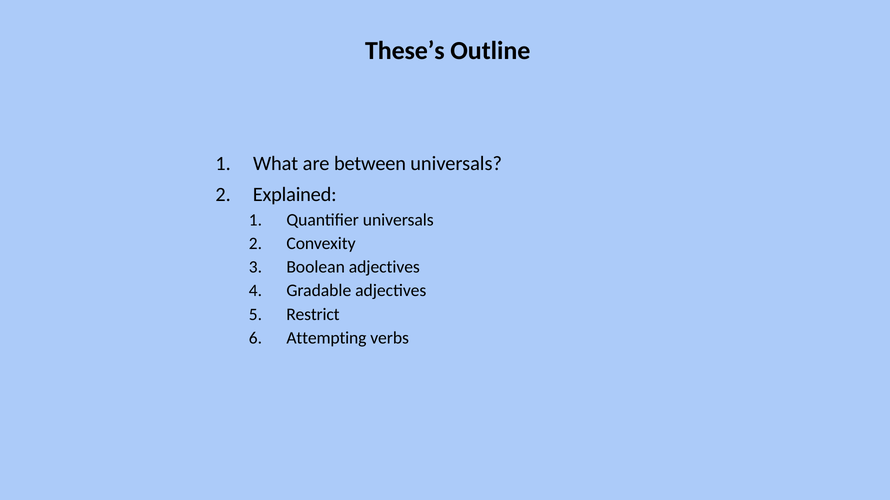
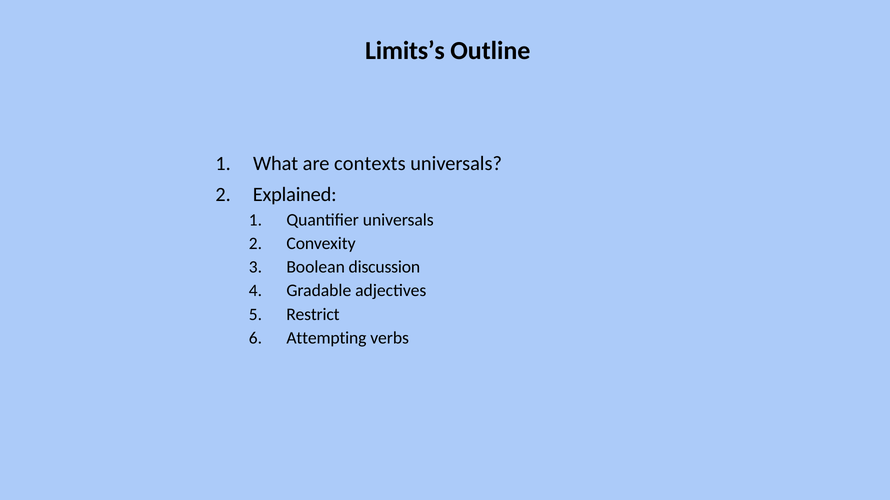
These’s: These’s -> Limits’s
between: between -> contexts
Boolean adjectives: adjectives -> discussion
